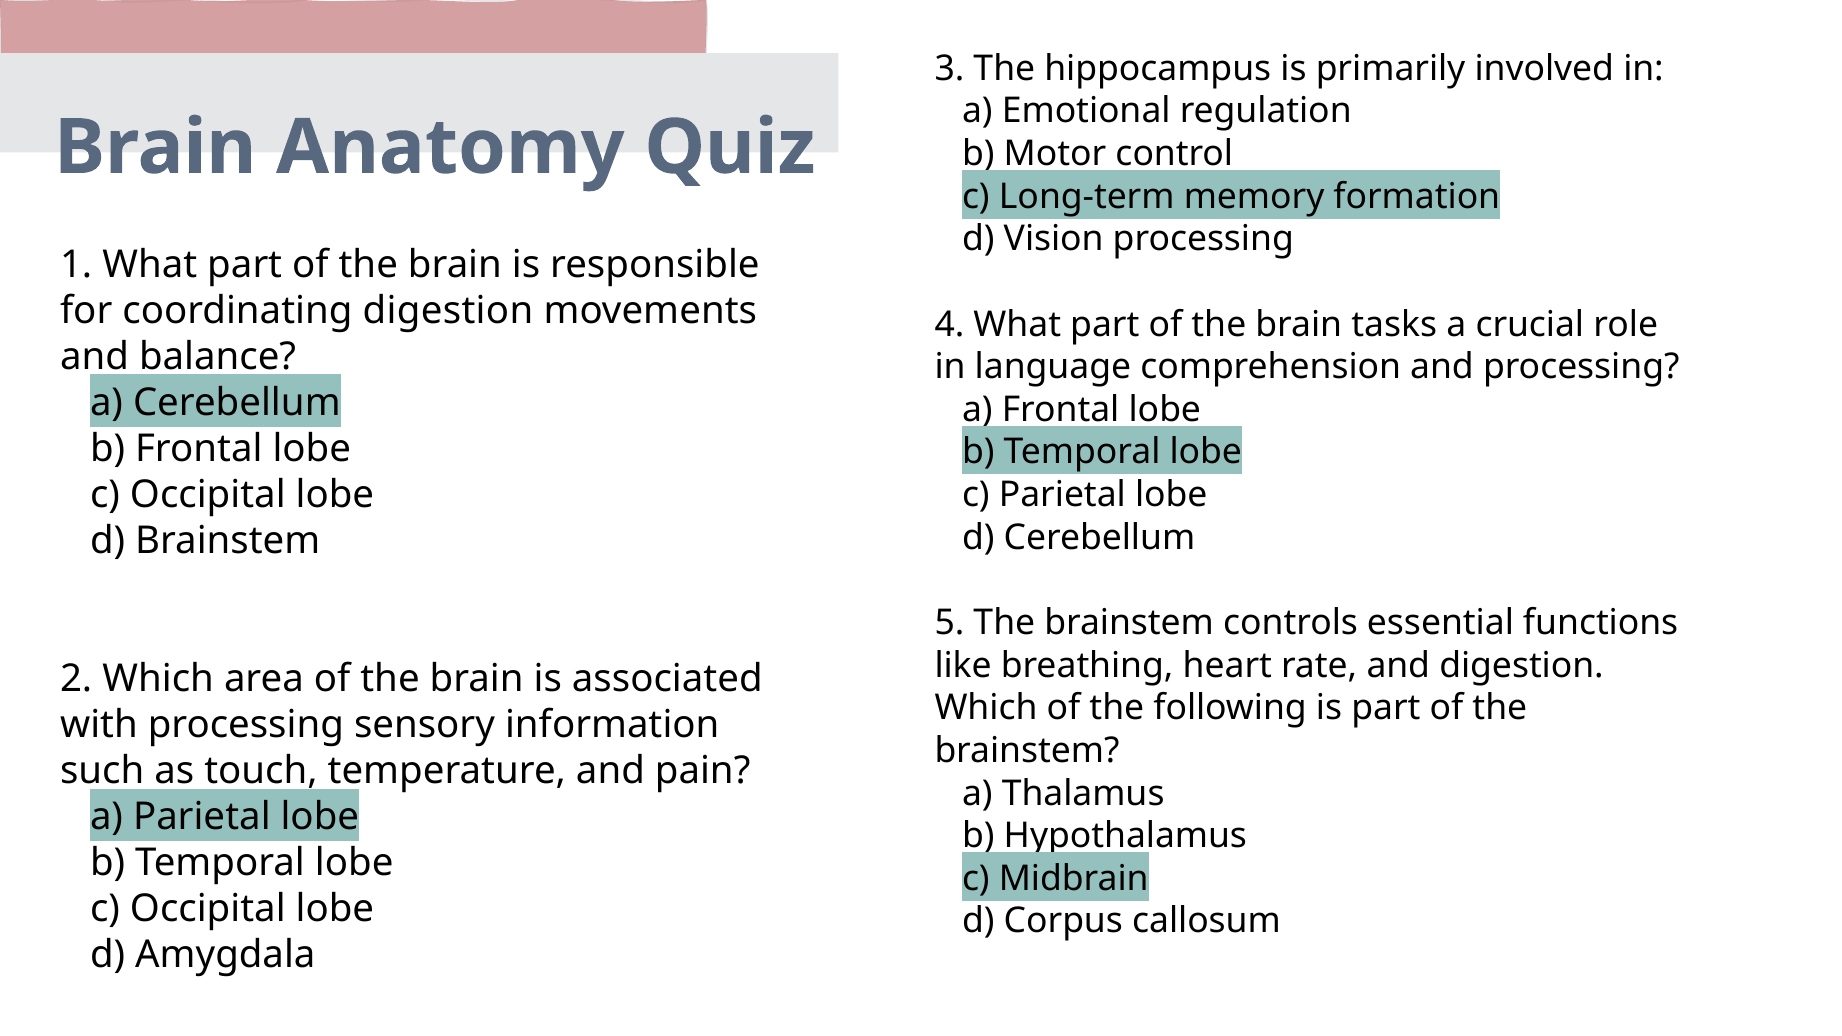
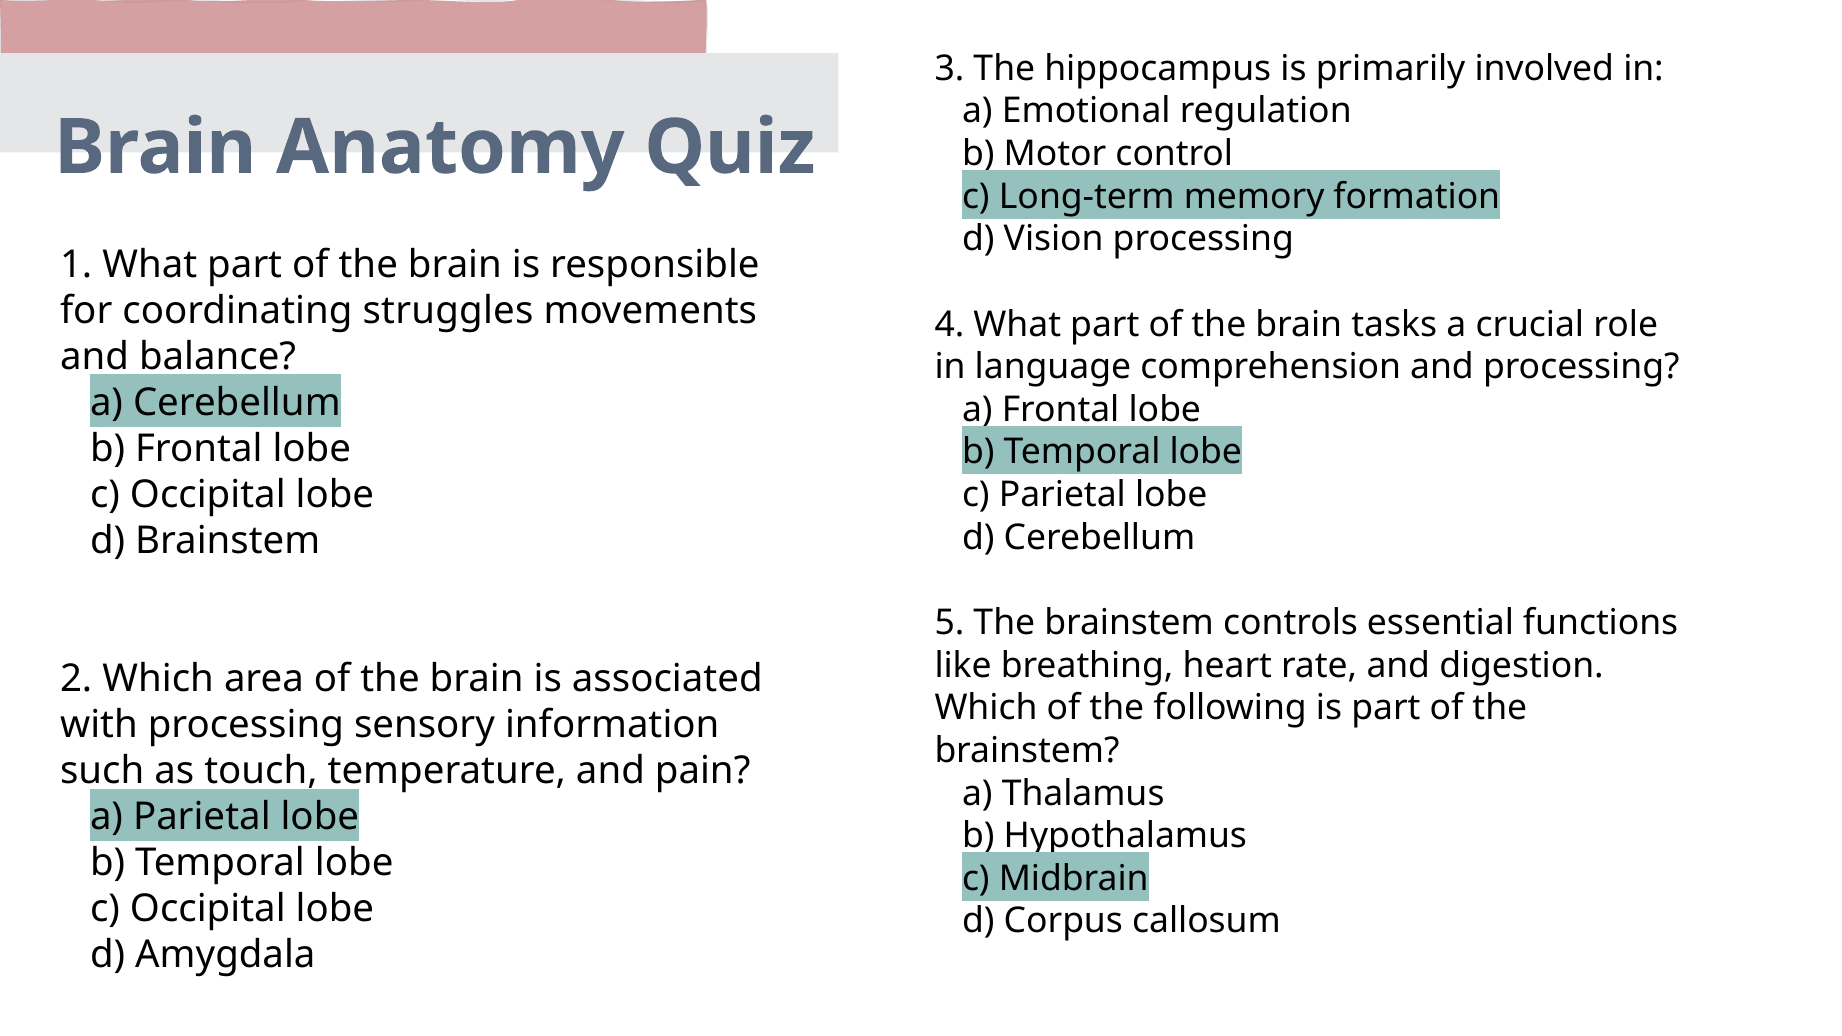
coordinating digestion: digestion -> struggles
